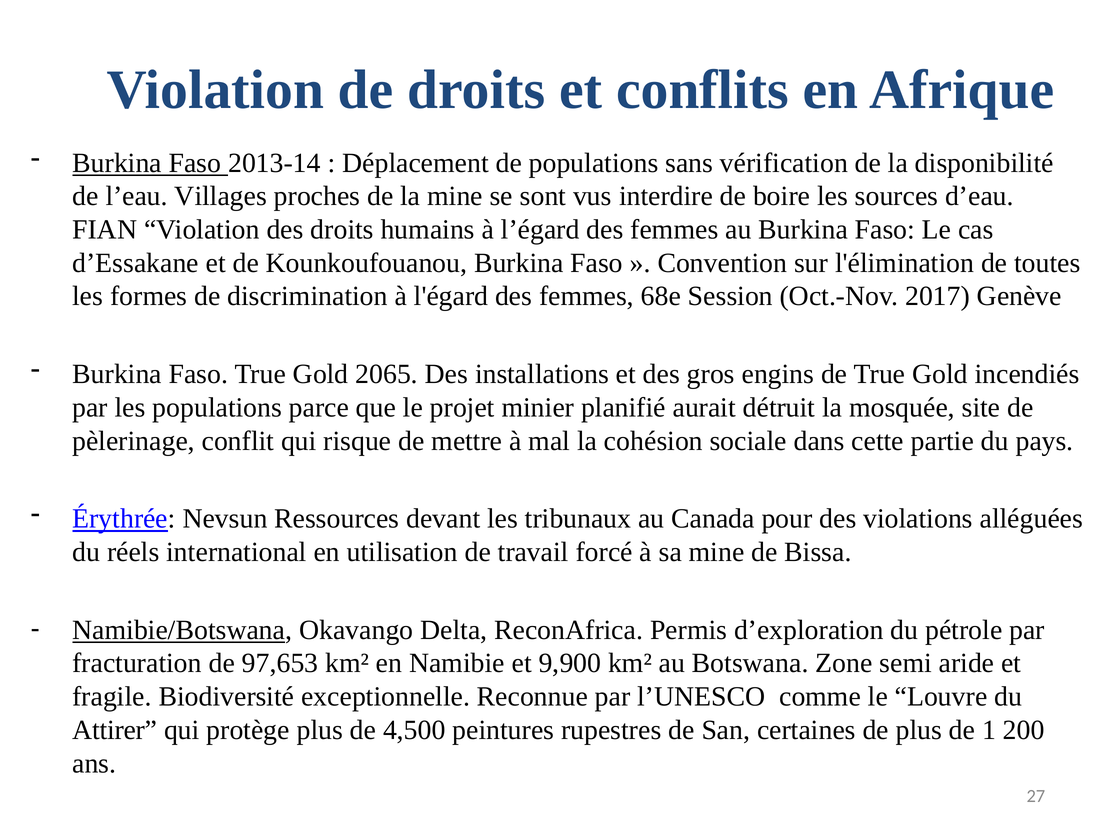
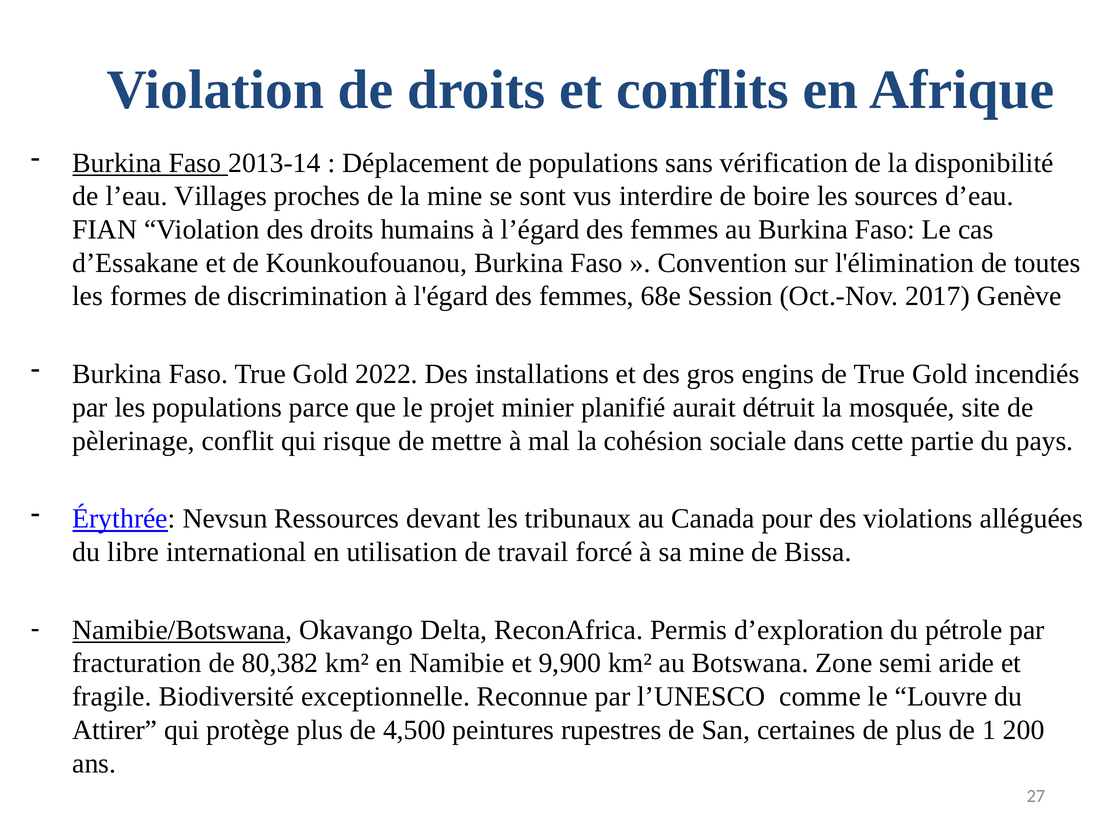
2065: 2065 -> 2022
réels: réels -> libre
97,653: 97,653 -> 80,382
